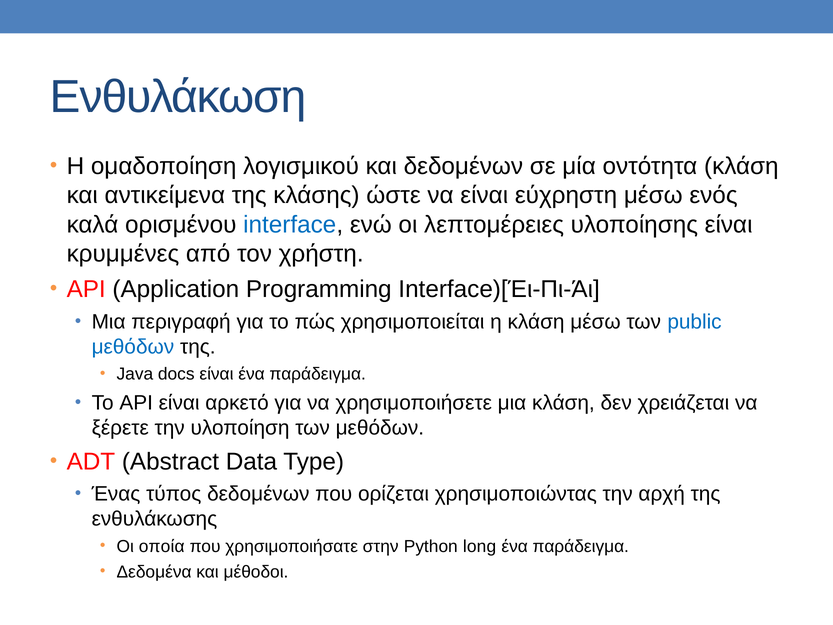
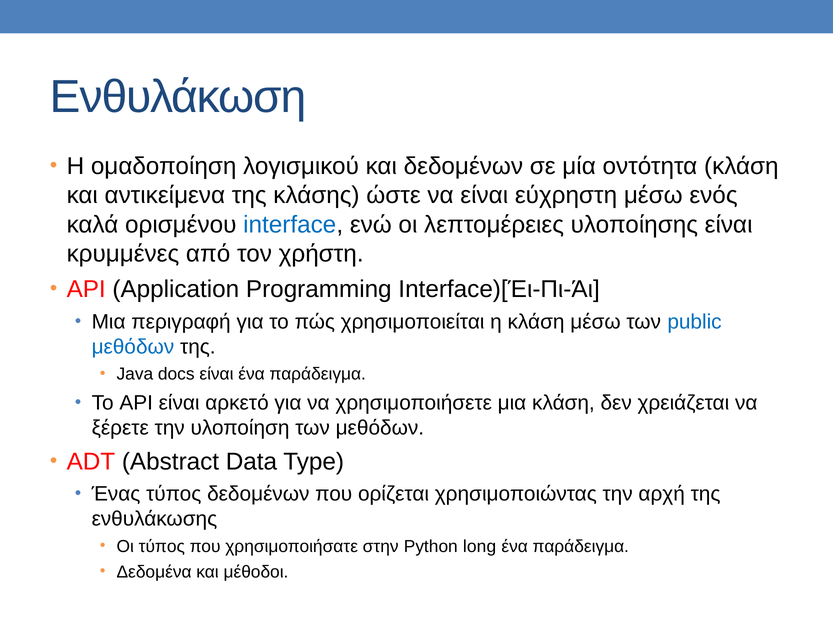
Οι οποία: οποία -> τύπος
